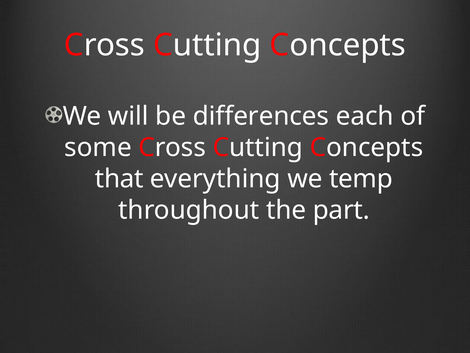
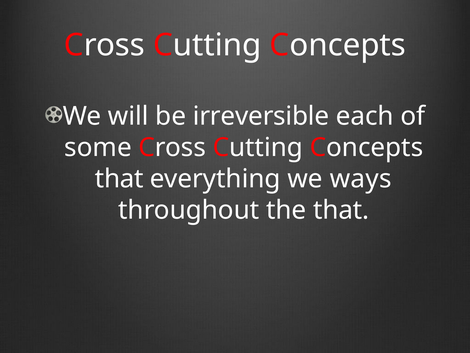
differences: differences -> irreversible
temp: temp -> ways
the part: part -> that
